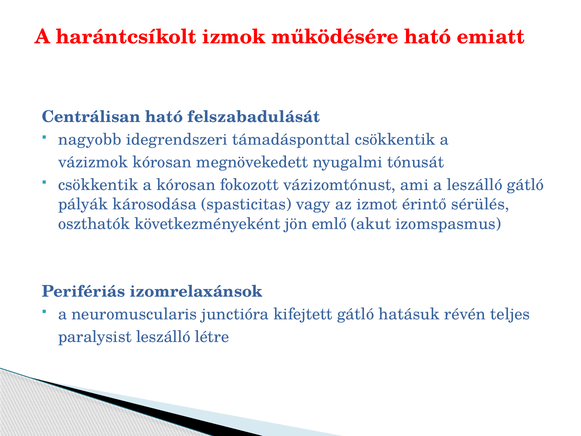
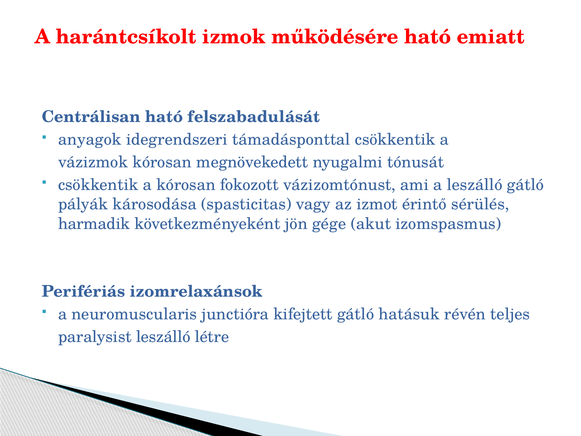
nagyobb: nagyobb -> anyagok
oszthatók: oszthatók -> harmadik
emlő: emlő -> gége
